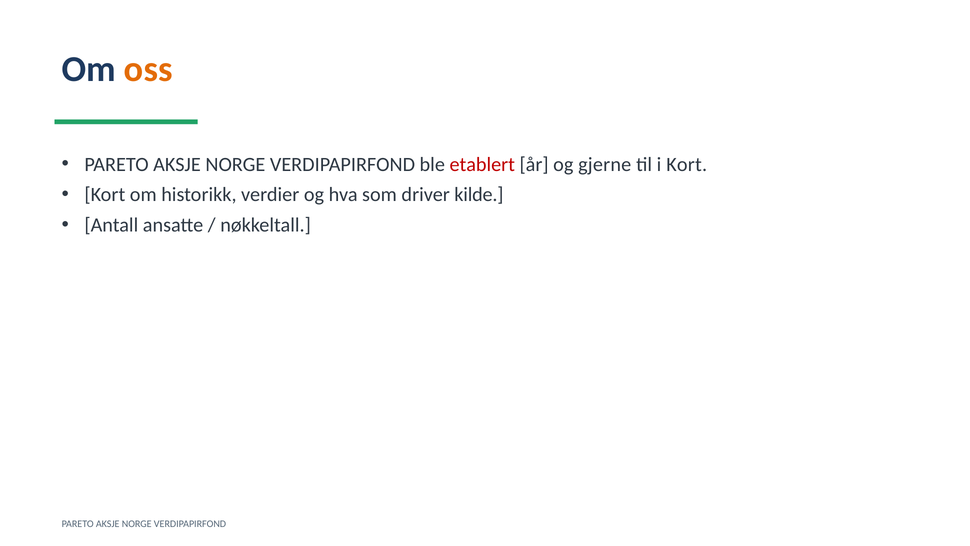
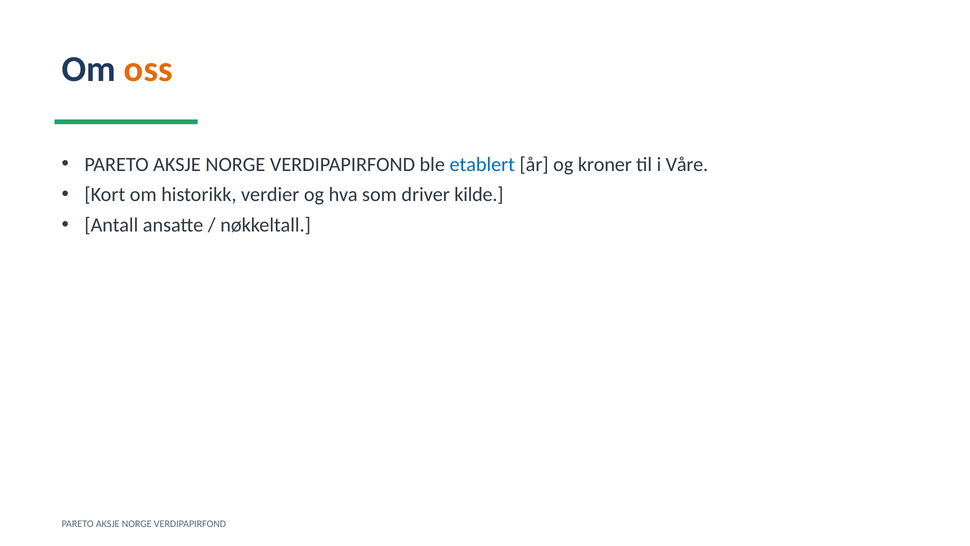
etablert colour: red -> blue
gjerne: gjerne -> kroner
i Kort: Kort -> Våre
